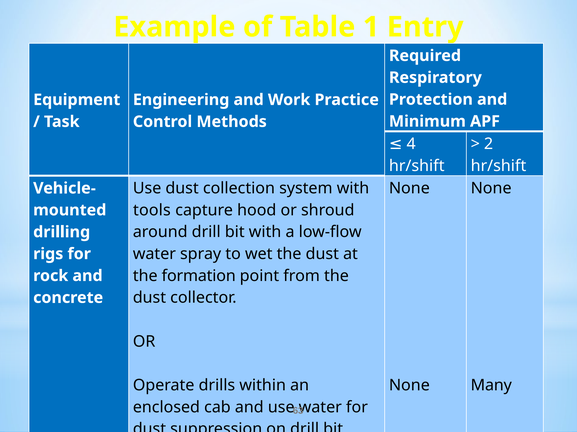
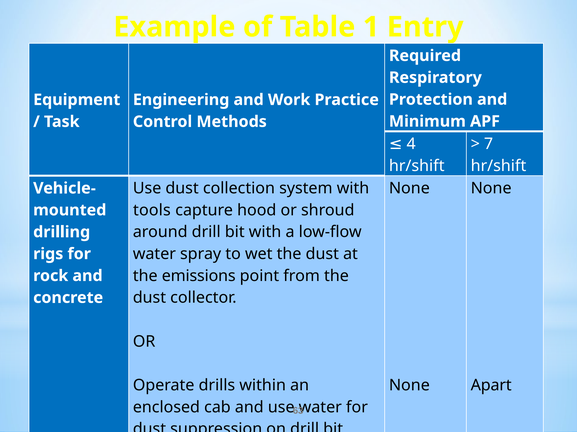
2: 2 -> 7
formation: formation -> emissions
Many: Many -> Apart
